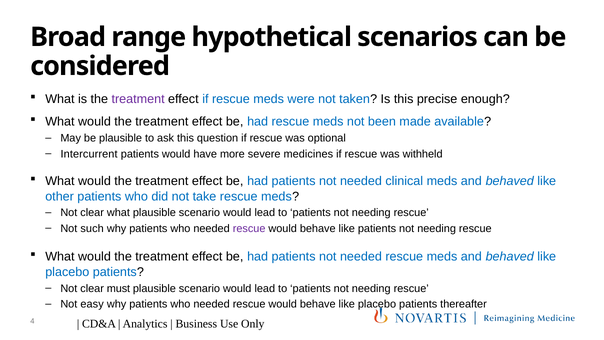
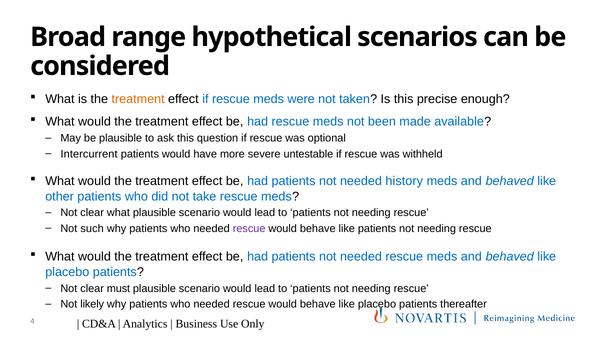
treatment at (138, 99) colour: purple -> orange
medicines: medicines -> untestable
clinical: clinical -> history
easy: easy -> likely
